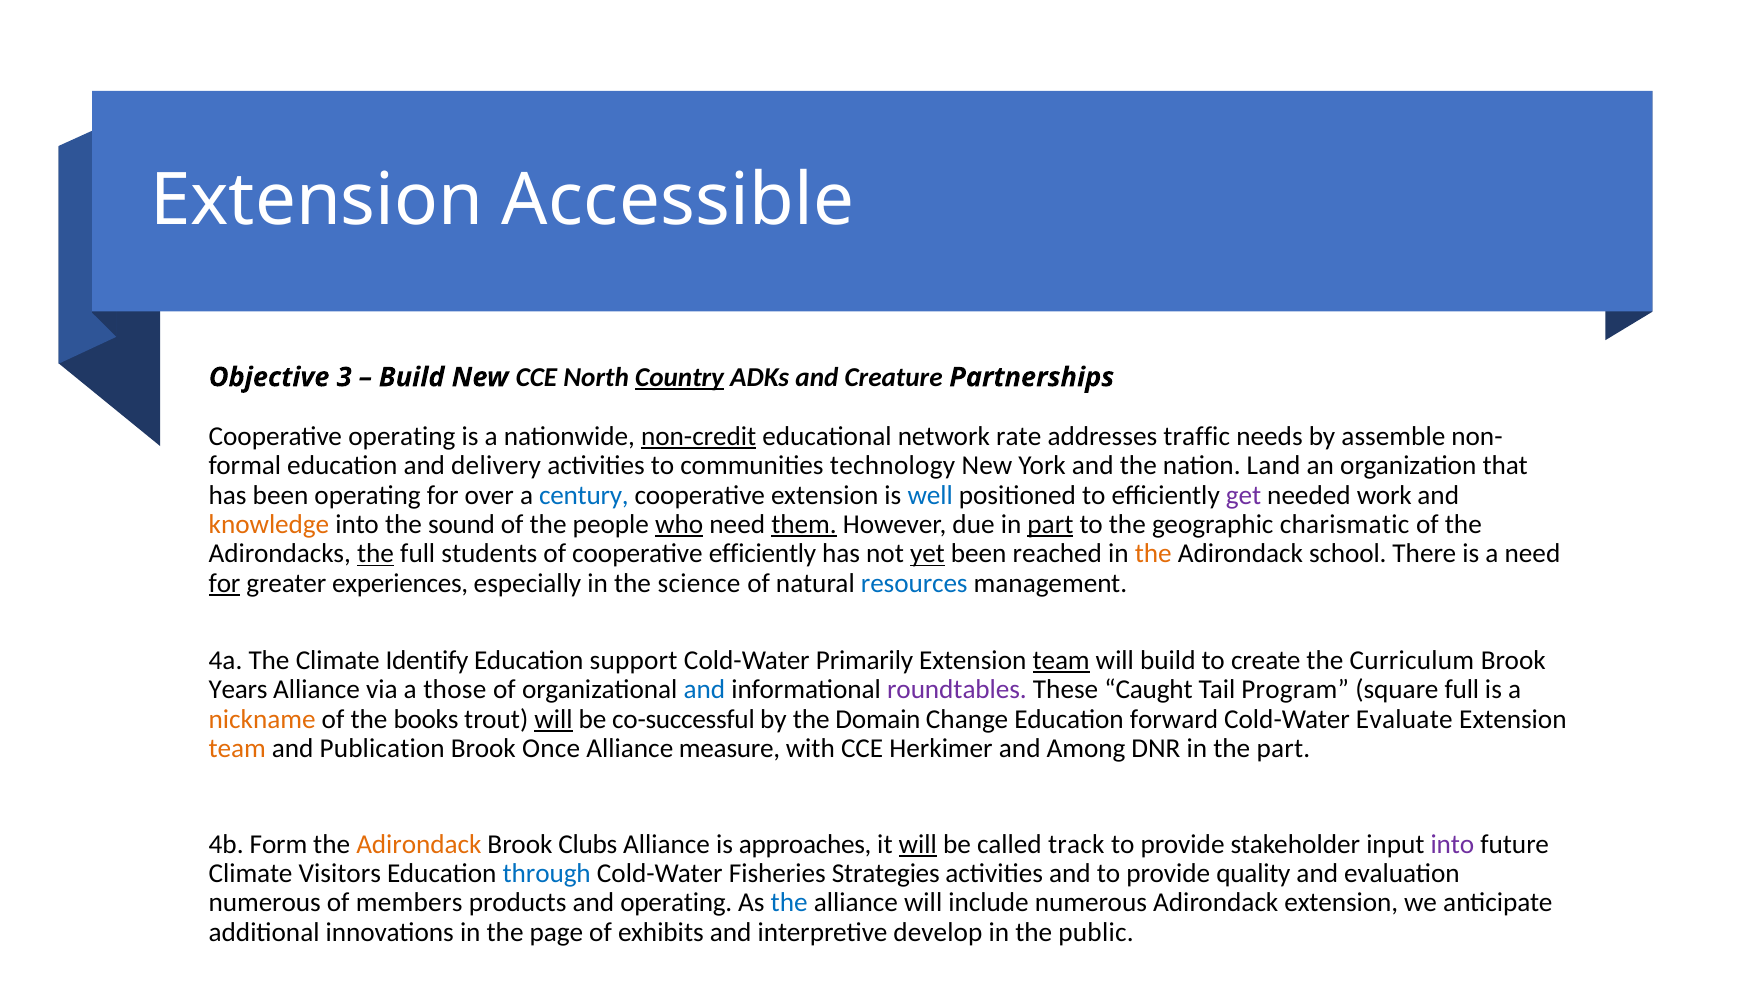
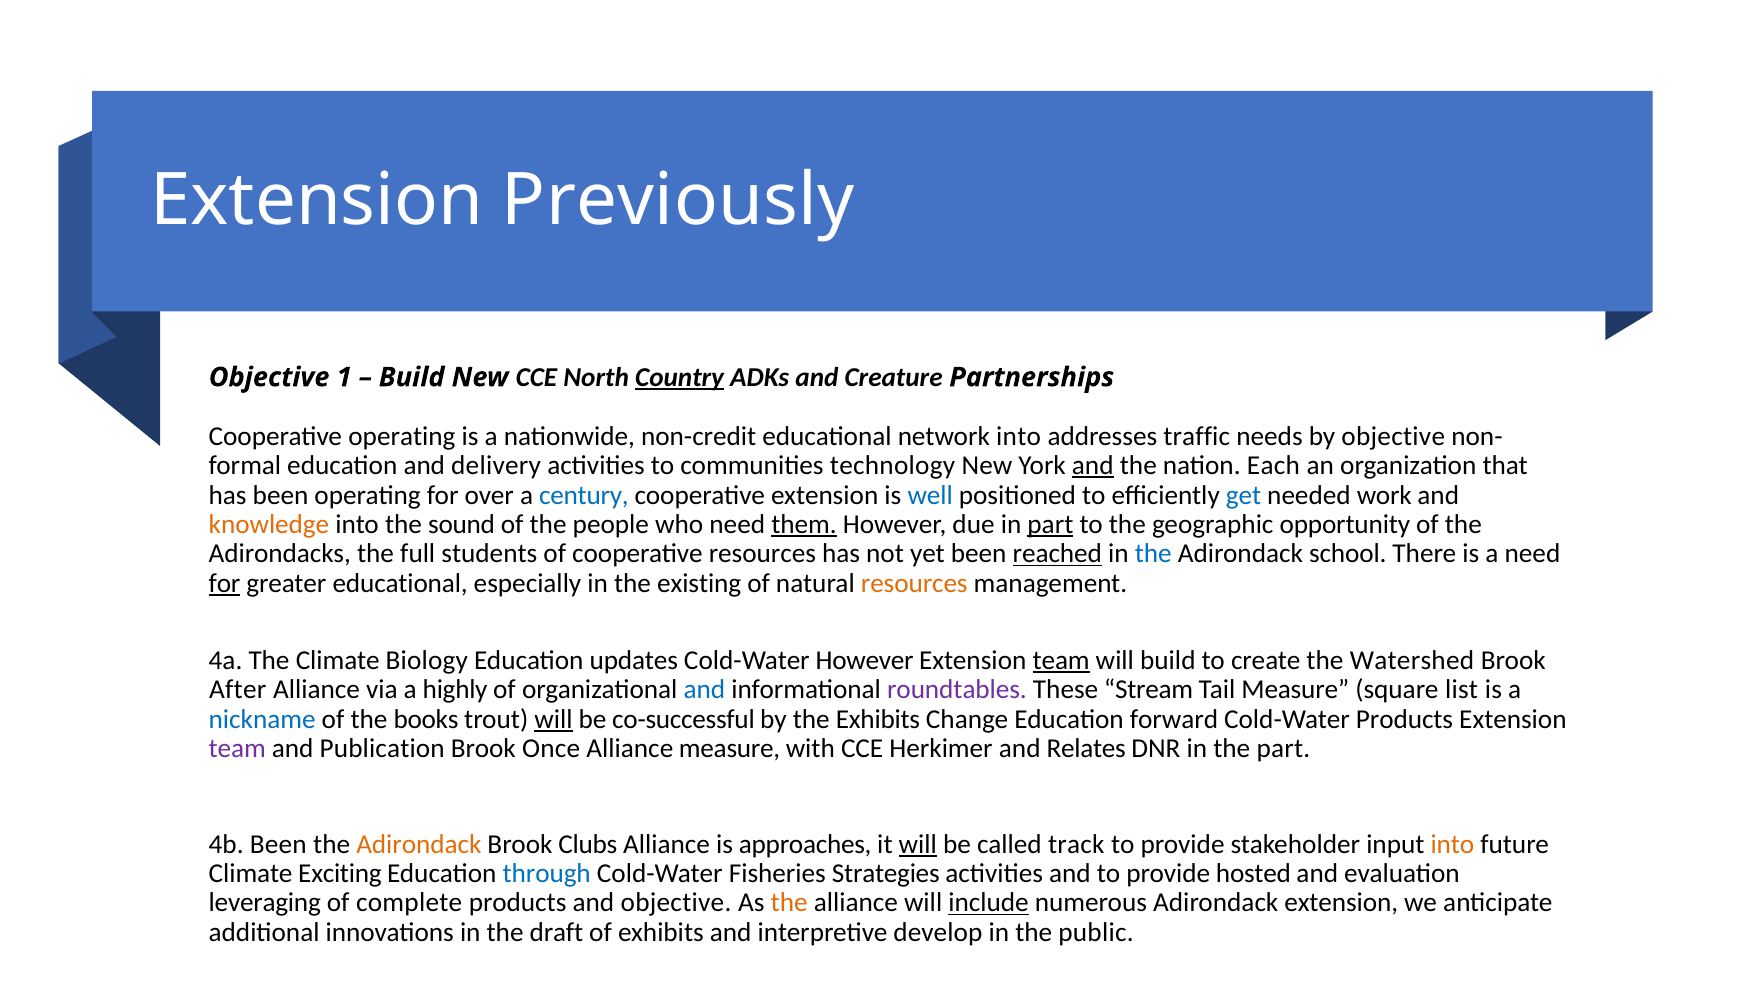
Accessible: Accessible -> Previously
3: 3 -> 1
non-credit underline: present -> none
network rate: rate -> into
by assemble: assemble -> objective
and at (1093, 466) underline: none -> present
Land: Land -> Each
get colour: purple -> blue
who underline: present -> none
charismatic: charismatic -> opportunity
the at (376, 554) underline: present -> none
cooperative efficiently: efficiently -> resources
yet underline: present -> none
reached underline: none -> present
the at (1153, 554) colour: orange -> blue
greater experiences: experiences -> educational
science: science -> existing
resources at (914, 583) colour: blue -> orange
Identify: Identify -> Biology
support: support -> updates
Cold-Water Primarily: Primarily -> However
Curriculum: Curriculum -> Watershed
Years: Years -> After
those: those -> highly
Caught: Caught -> Stream
Tail Program: Program -> Measure
square full: full -> list
nickname colour: orange -> blue
the Domain: Domain -> Exhibits
Cold-Water Evaluate: Evaluate -> Products
team at (237, 749) colour: orange -> purple
Among: Among -> Relates
4b Form: Form -> Been
into at (1452, 844) colour: purple -> orange
Visitors: Visitors -> Exciting
quality: quality -> hosted
numerous at (265, 903): numerous -> leveraging
members: members -> complete
and operating: operating -> objective
the at (789, 903) colour: blue -> orange
include underline: none -> present
page: page -> draft
